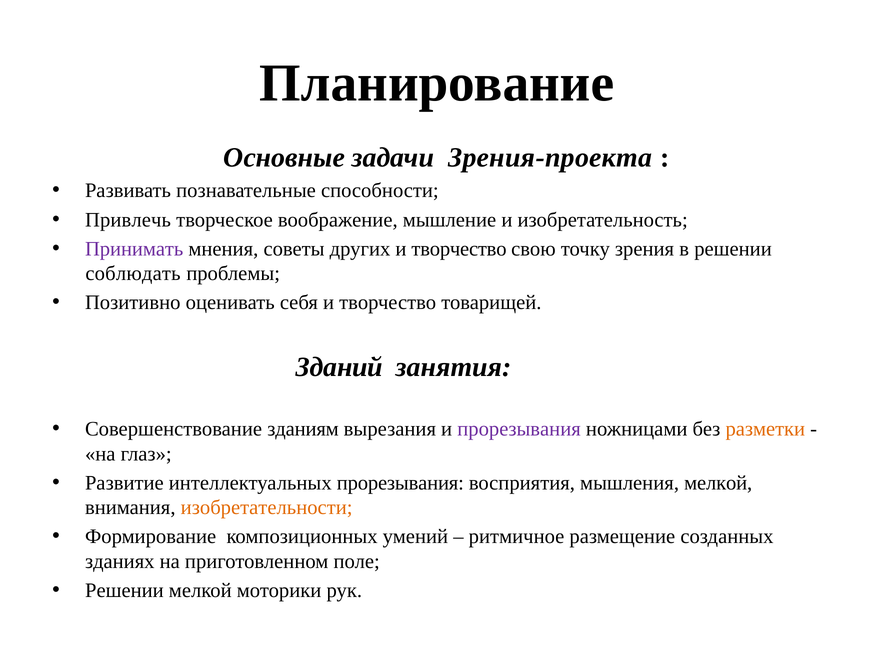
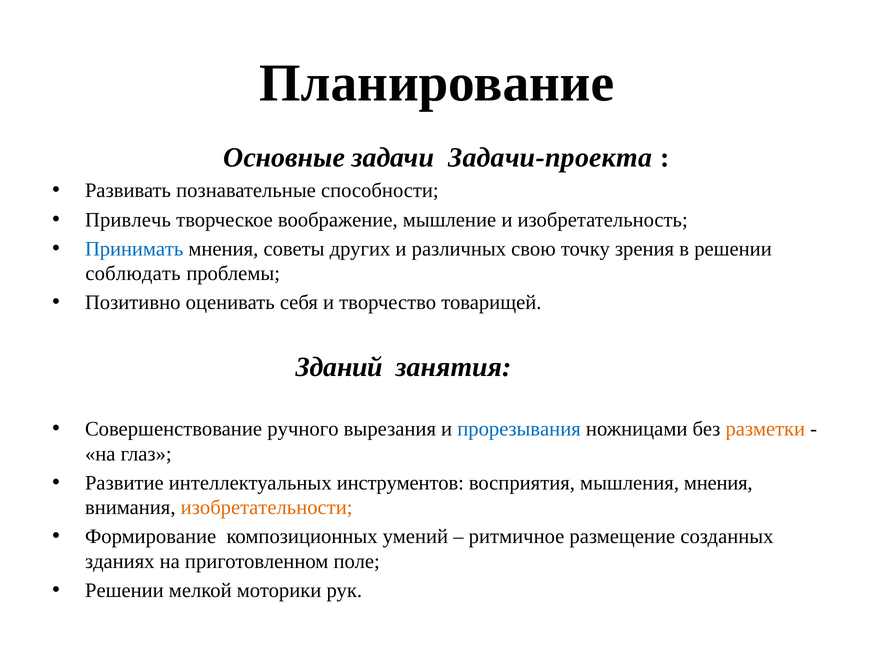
Зрения-проекта: Зрения-проекта -> Задачи-проекта
Принимать colour: purple -> blue
других и творчество: творчество -> различных
зданиям: зданиям -> ручного
прорезывания at (519, 429) colour: purple -> blue
интеллектуальных прорезывания: прорезывания -> инструментов
мышления мелкой: мелкой -> мнения
